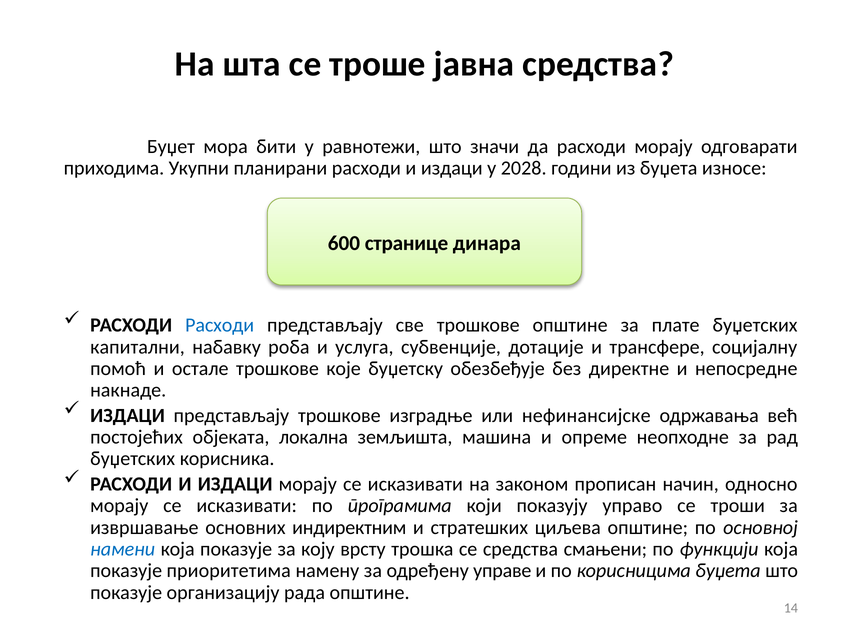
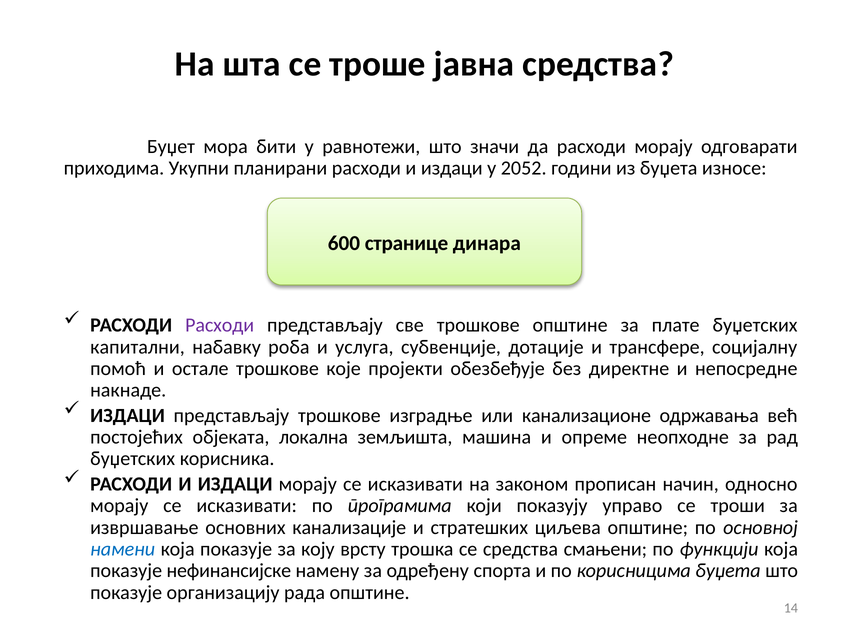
2028: 2028 -> 2052
Расходи at (220, 325) colour: blue -> purple
буџетску: буџетску -> пројекти
нефинансијске: нефинансијске -> канализационе
индиректним: индиректним -> канализације
приоритетима: приоритетима -> нефинансијске
управе: управе -> спорта
